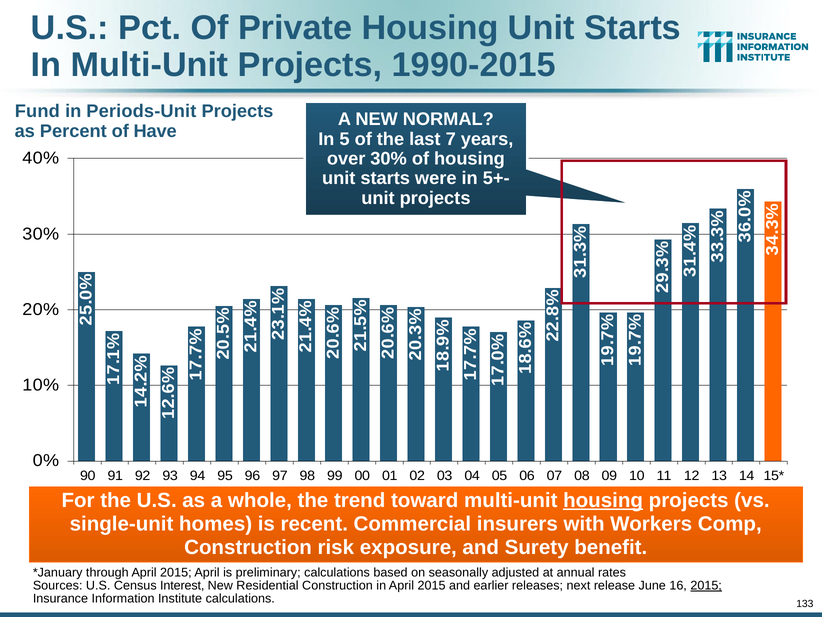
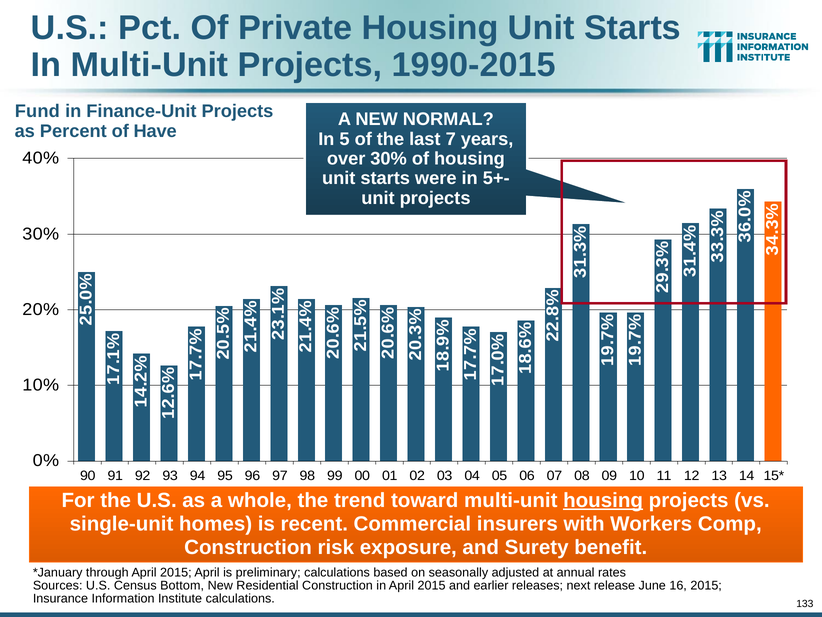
Periods-Unit: Periods-Unit -> Finance-Unit
Interest: Interest -> Bottom
2015 at (706, 585) underline: present -> none
